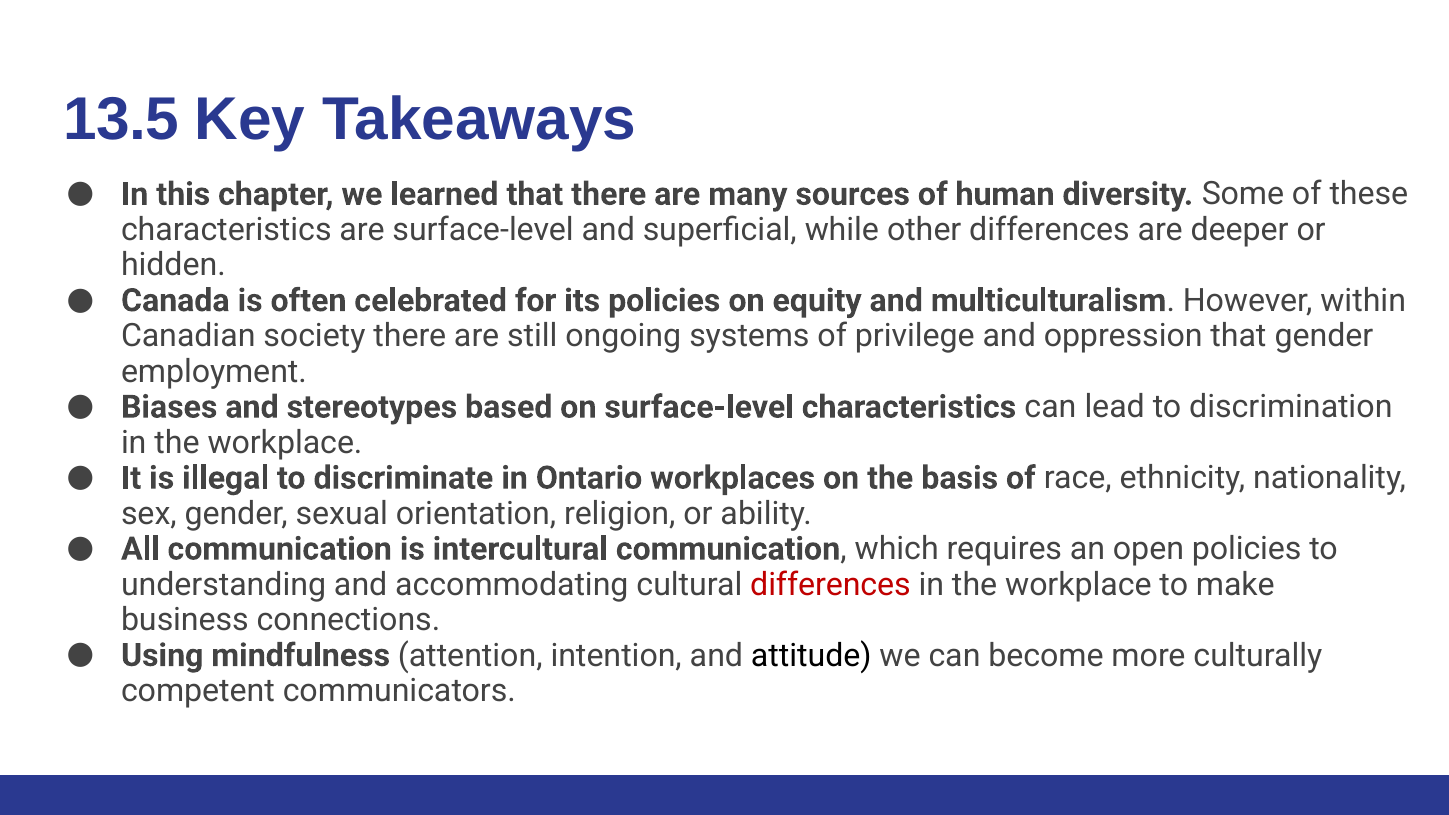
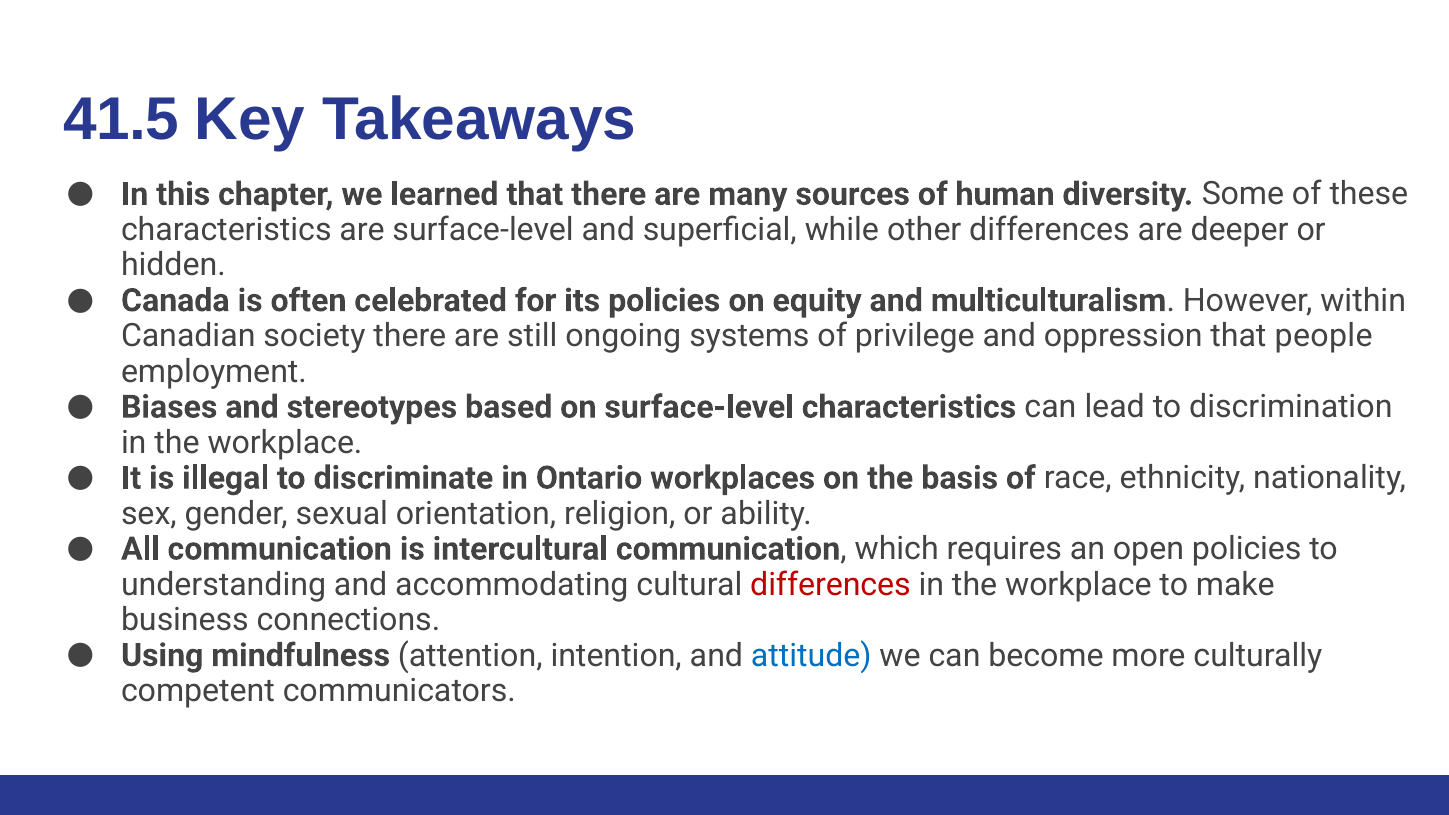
13.5: 13.5 -> 41.5
that gender: gender -> people
attitude colour: black -> blue
